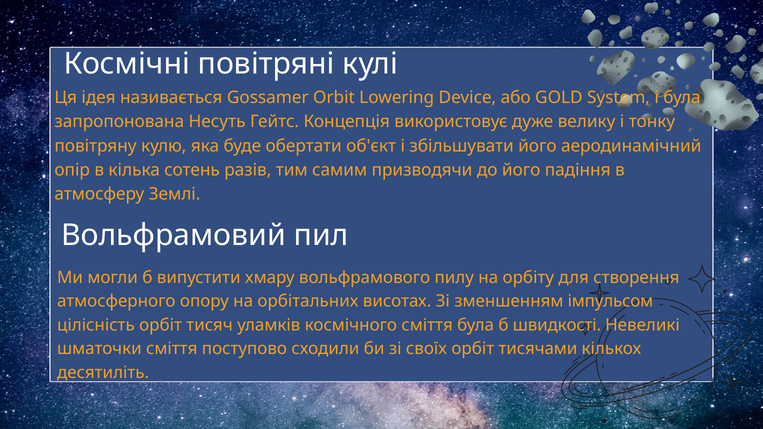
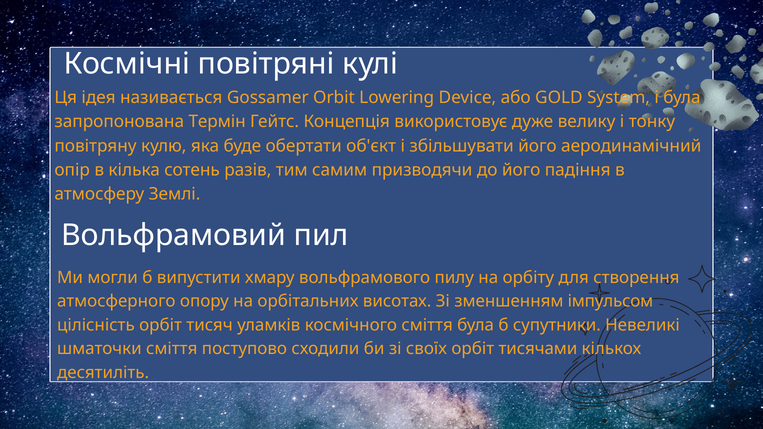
Несуть: Несуть -> Термін
швидкості: швидкості -> супутники
